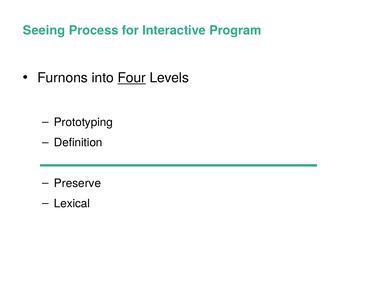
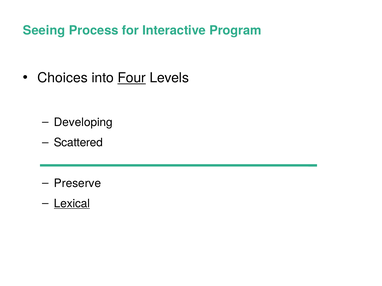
Furnons: Furnons -> Choices
Prototyping: Prototyping -> Developing
Definition: Definition -> Scattered
Lexical underline: none -> present
